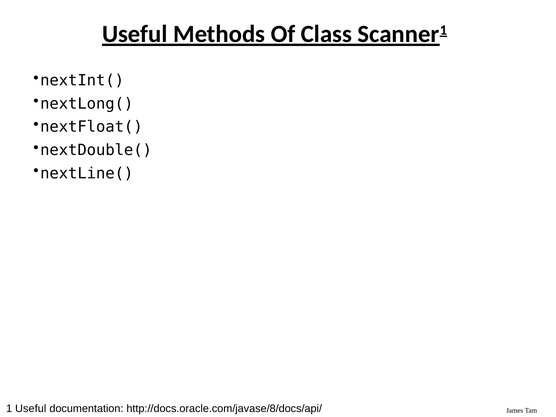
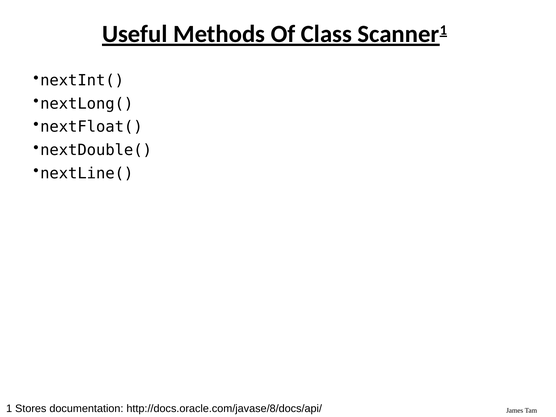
1 Useful: Useful -> Stores
